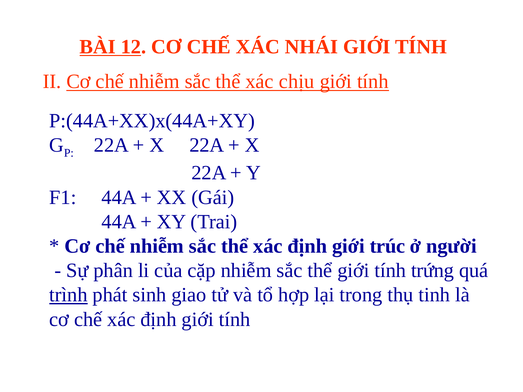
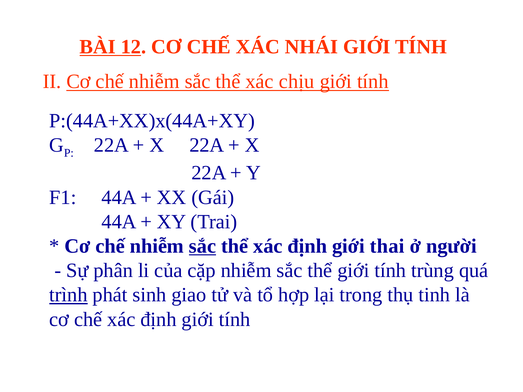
sắc at (202, 246) underline: none -> present
trúc: trúc -> thai
trứng: trứng -> trùng
